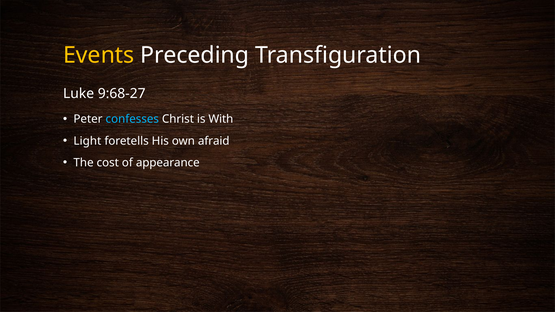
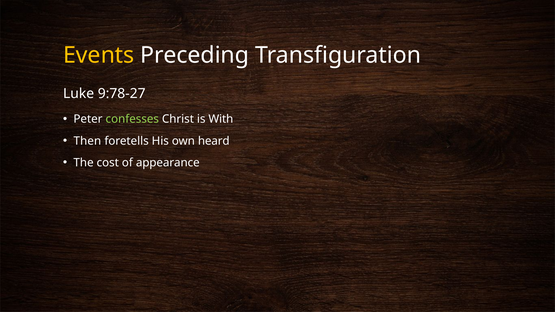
9:68-27: 9:68-27 -> 9:78-27
confesses colour: light blue -> light green
Light: Light -> Then
afraid: afraid -> heard
